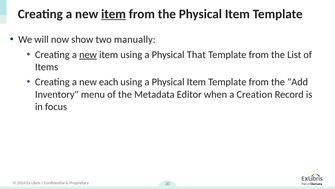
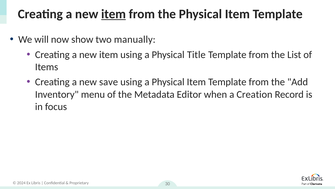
new at (88, 55) underline: present -> none
That: That -> Title
each: each -> save
